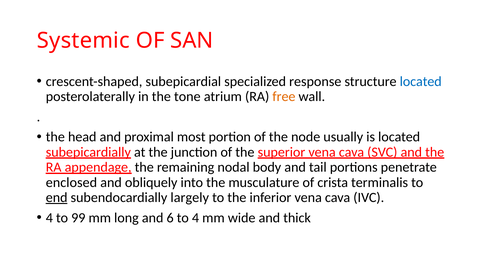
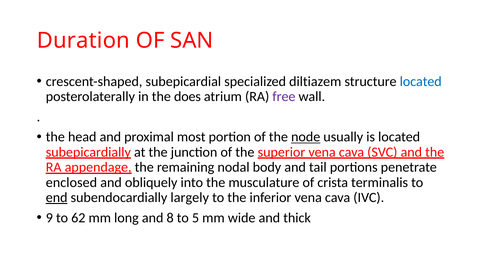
Systemic: Systemic -> Duration
response: response -> diltiazem
tone: tone -> does
free colour: orange -> purple
node underline: none -> present
4 at (49, 218): 4 -> 9
99: 99 -> 62
6: 6 -> 8
to 4: 4 -> 5
